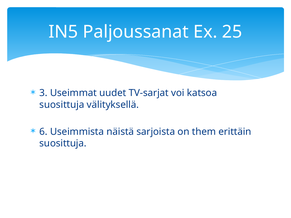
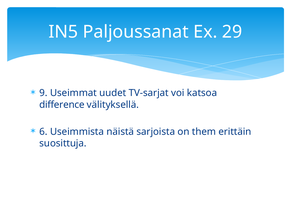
25: 25 -> 29
3: 3 -> 9
suosittuja at (62, 105): suosittuja -> difference
